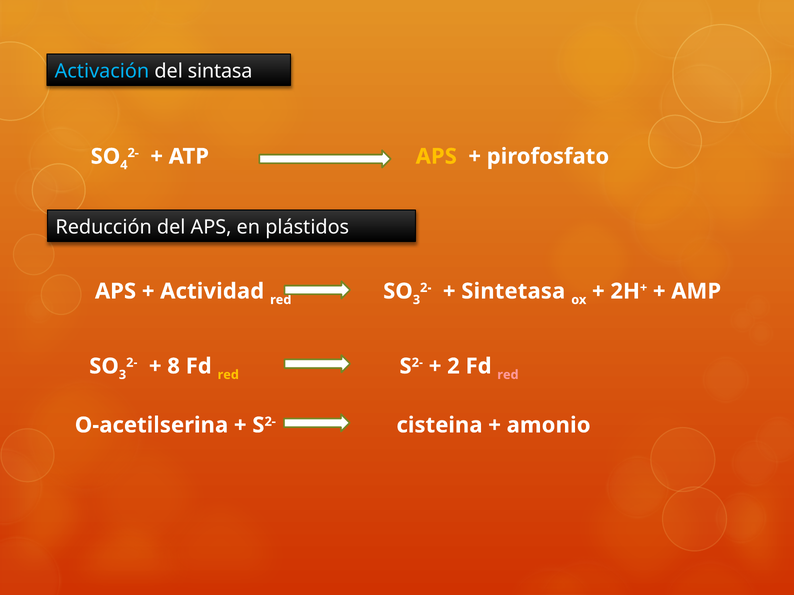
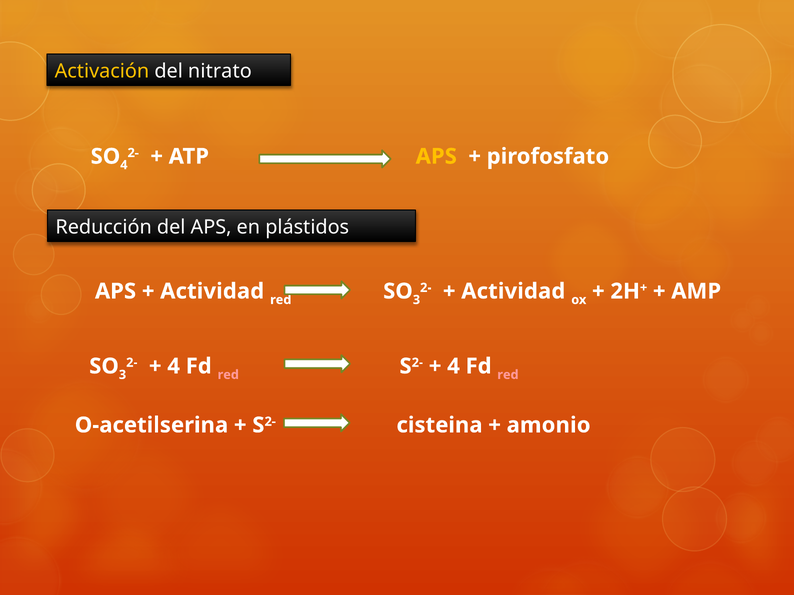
Activación colour: light blue -> yellow
sintasa: sintasa -> nitrato
Sintetasa at (513, 291): Sintetasa -> Actividad
8 at (174, 366): 8 -> 4
red at (228, 375) colour: yellow -> pink
2 at (453, 366): 2 -> 4
